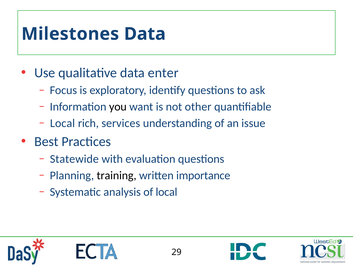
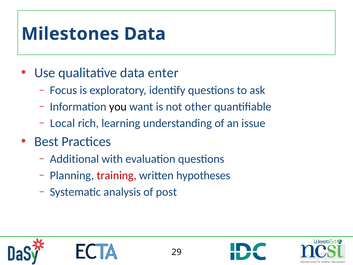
services: services -> learning
Statewide: Statewide -> Additional
training colour: black -> red
importance: importance -> hypotheses
of local: local -> post
